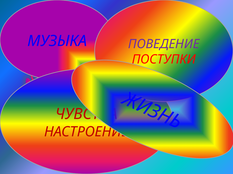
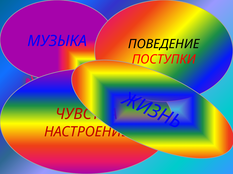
ПОВЕДЕНИЕ colour: purple -> black
